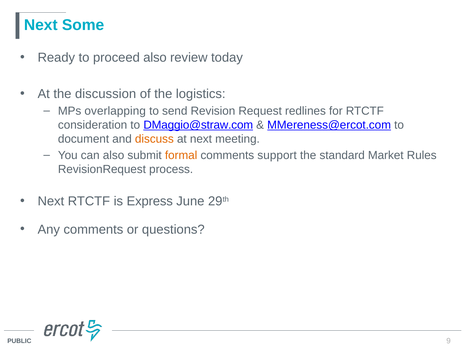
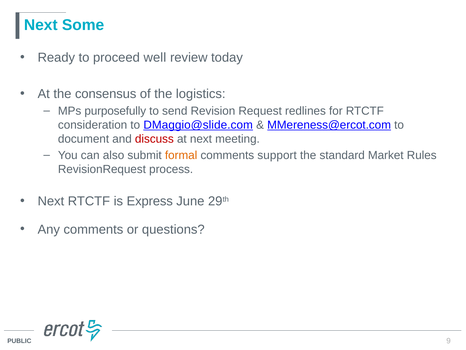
proceed also: also -> well
discussion: discussion -> consensus
overlapping: overlapping -> purposefully
DMaggio@straw.com: DMaggio@straw.com -> DMaggio@slide.com
discuss colour: orange -> red
